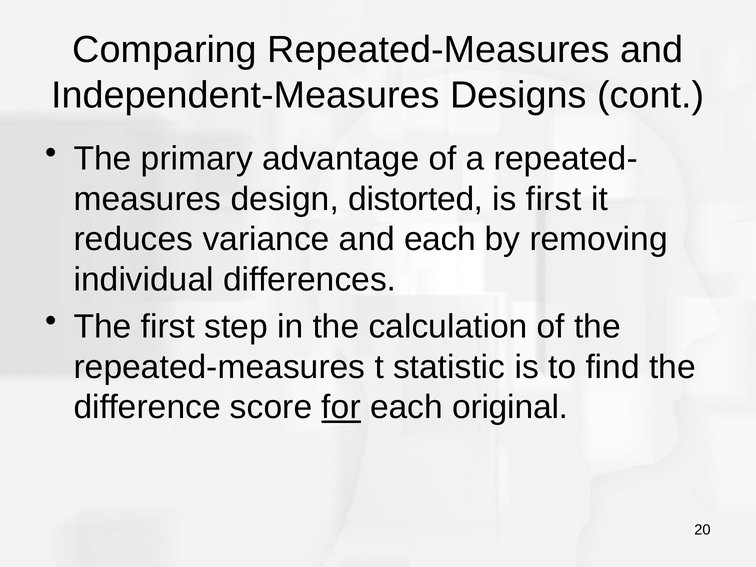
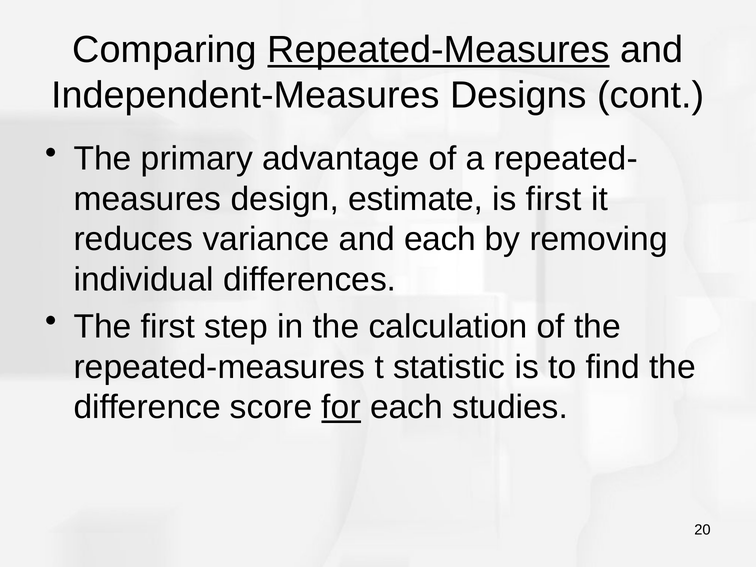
Repeated-Measures at (439, 50) underline: none -> present
distorted: distorted -> estimate
original: original -> studies
